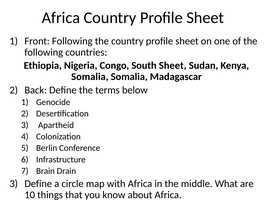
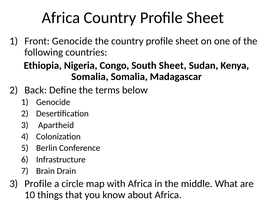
Front Following: Following -> Genocide
Define at (38, 183): Define -> Profile
